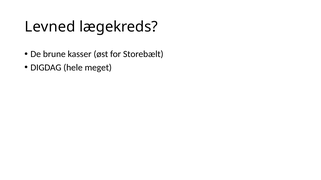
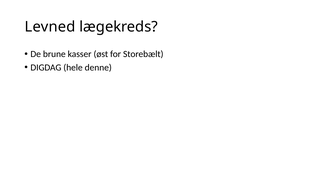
meget: meget -> denne
